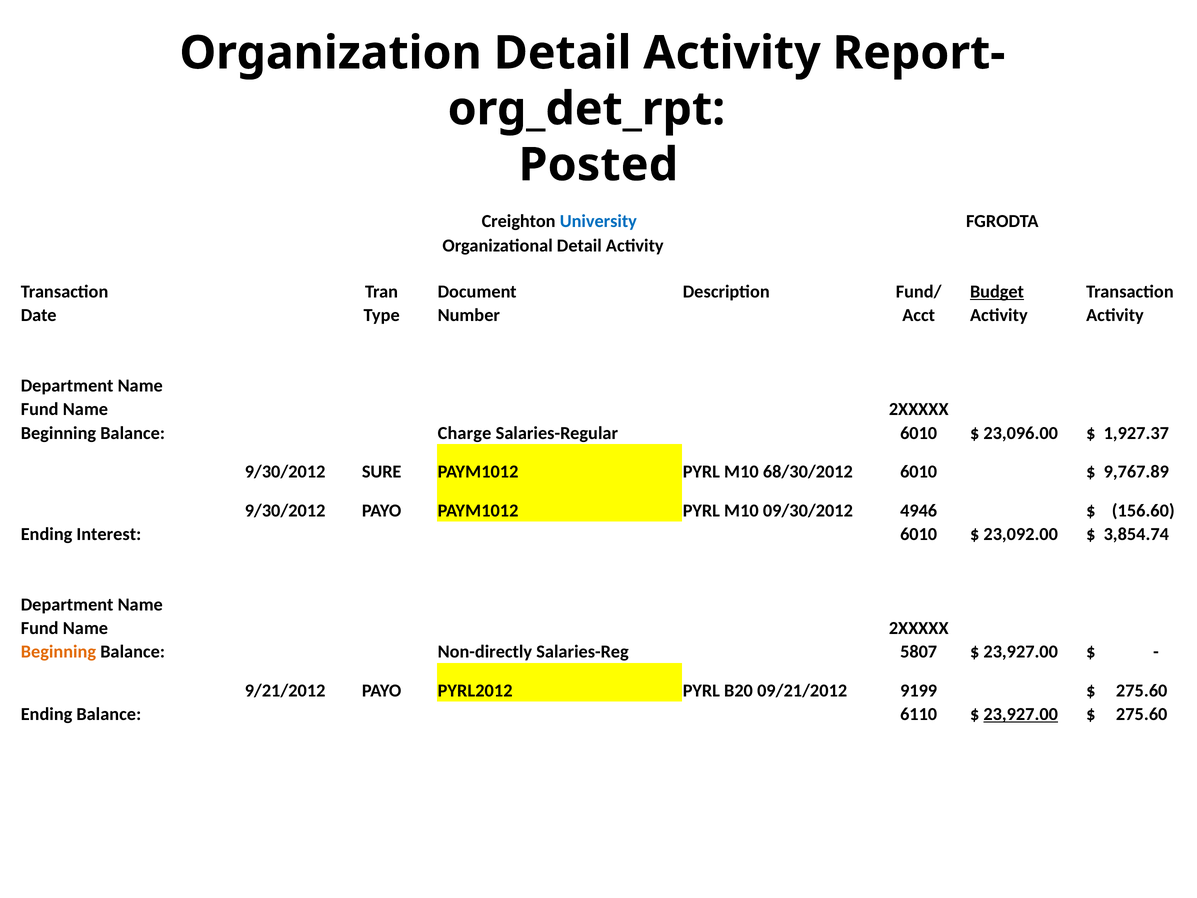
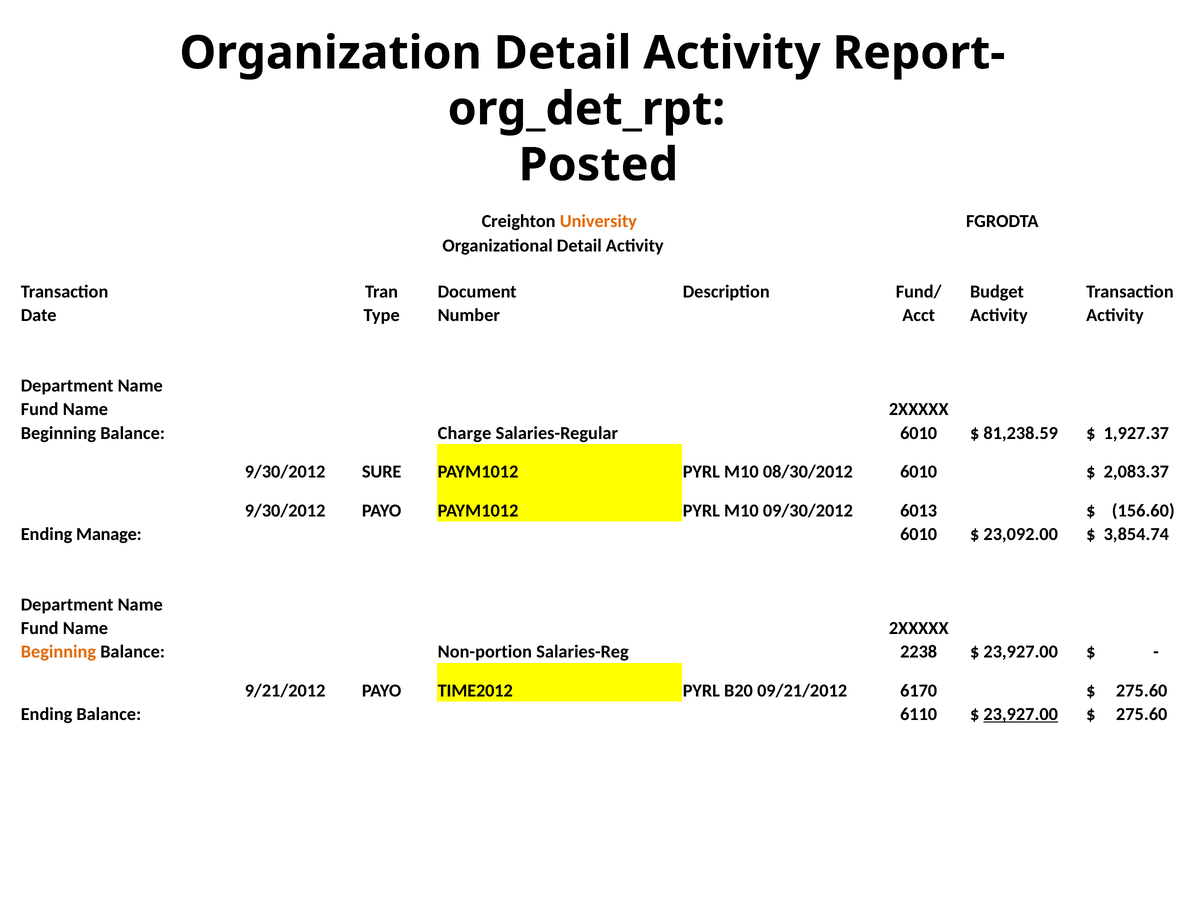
University colour: blue -> orange
Budget underline: present -> none
23,096.00: 23,096.00 -> 81,238.59
68/30/2012: 68/30/2012 -> 08/30/2012
9,767.89: 9,767.89 -> 2,083.37
4946: 4946 -> 6013
Interest: Interest -> Manage
Non-directly: Non-directly -> Non-portion
5807: 5807 -> 2238
PYRL2012: PYRL2012 -> TIME2012
9199: 9199 -> 6170
